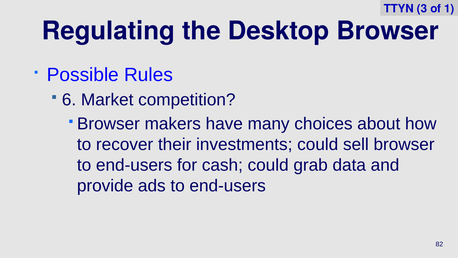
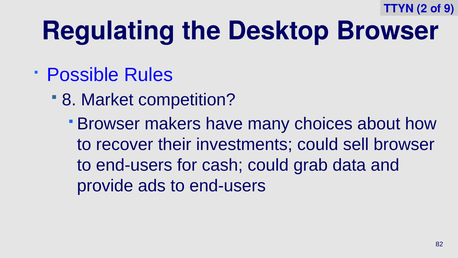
3: 3 -> 2
1: 1 -> 9
6: 6 -> 8
